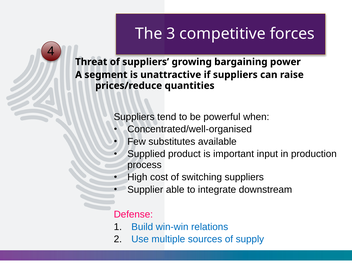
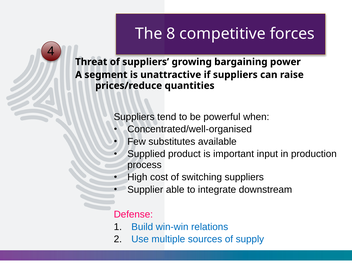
3: 3 -> 8
